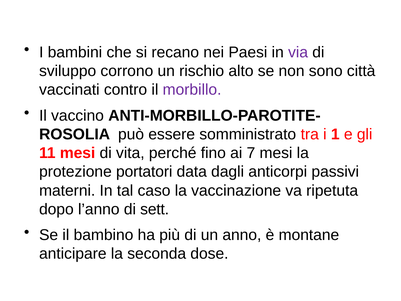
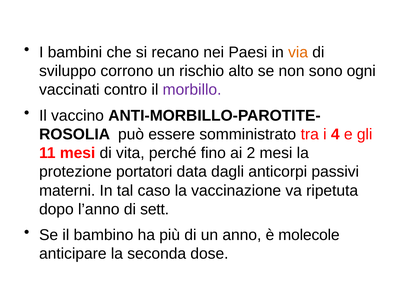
via colour: purple -> orange
città: città -> ogni
1: 1 -> 4
7: 7 -> 2
montane: montane -> molecole
